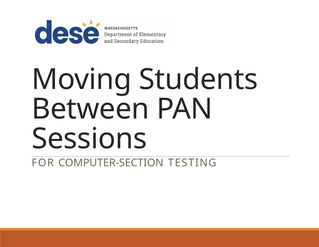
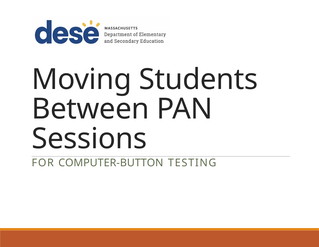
COMPUTER-SECTION: COMPUTER-SECTION -> COMPUTER-BUTTON
